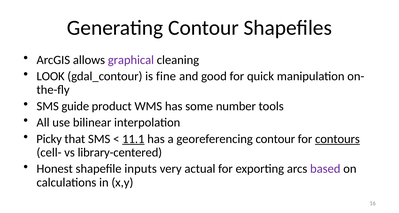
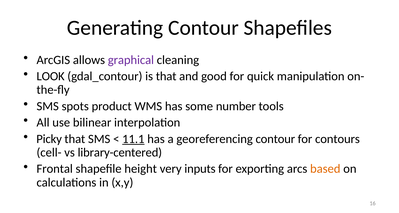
is fine: fine -> that
guide: guide -> spots
contours underline: present -> none
Honest: Honest -> Frontal
inputs: inputs -> height
actual: actual -> inputs
based colour: purple -> orange
